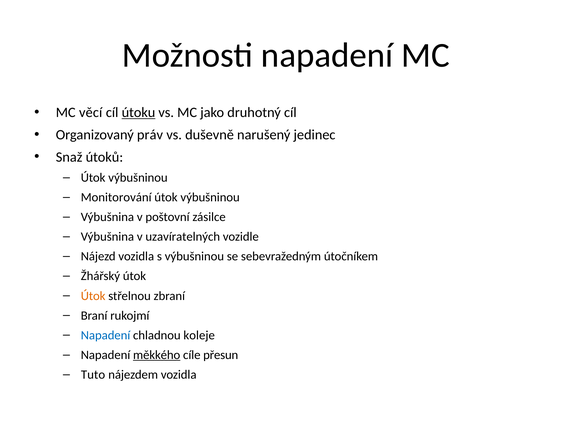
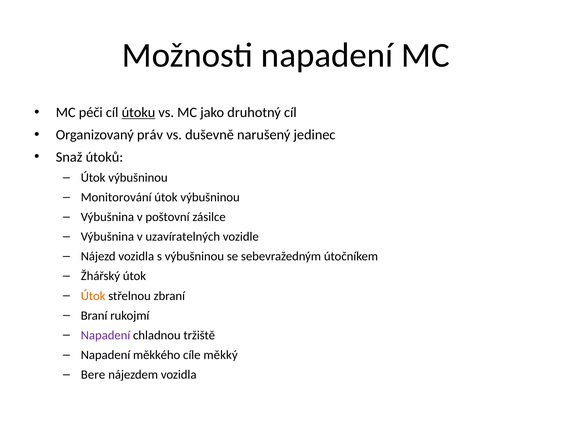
věcí: věcí -> péči
Napadení at (106, 335) colour: blue -> purple
koleje: koleje -> tržiště
měkkého underline: present -> none
přesun: přesun -> měkký
Tuto: Tuto -> Bere
